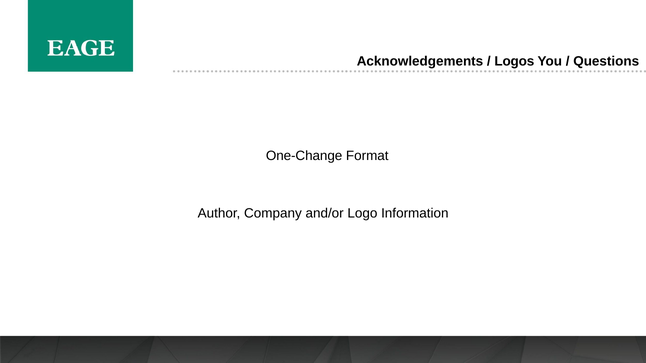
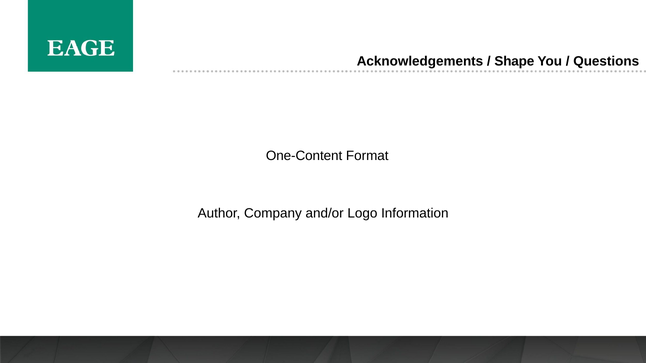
Logos: Logos -> Shape
One-Change: One-Change -> One-Content
